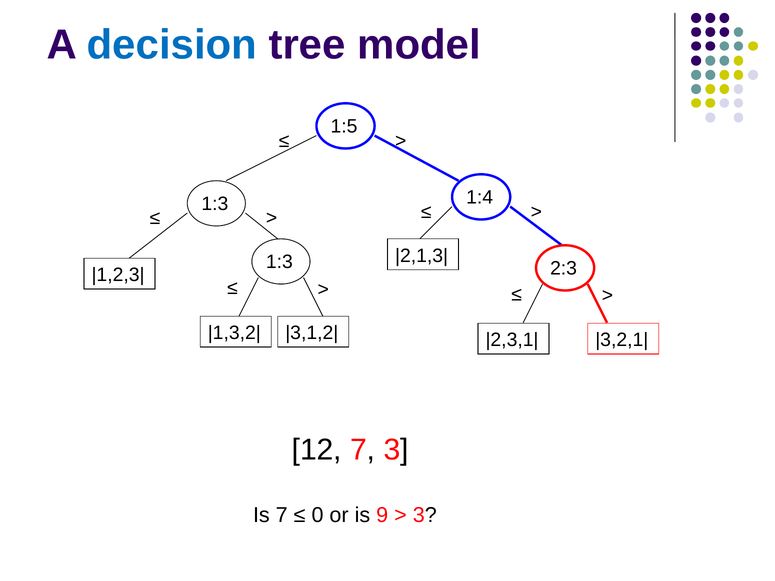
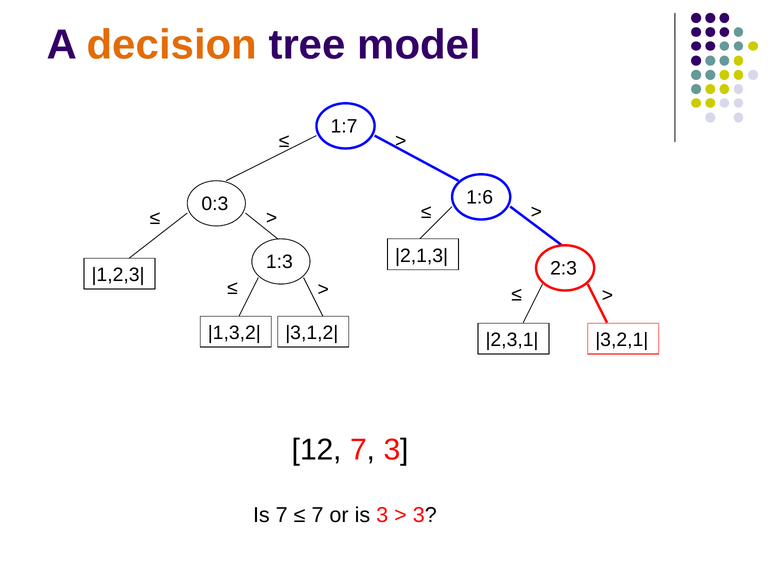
decision colour: blue -> orange
1:5: 1:5 -> 1:7
1:4: 1:4 -> 1:6
1:3 at (215, 204): 1:3 -> 0:3
0 at (318, 516): 0 -> 7
is 9: 9 -> 3
